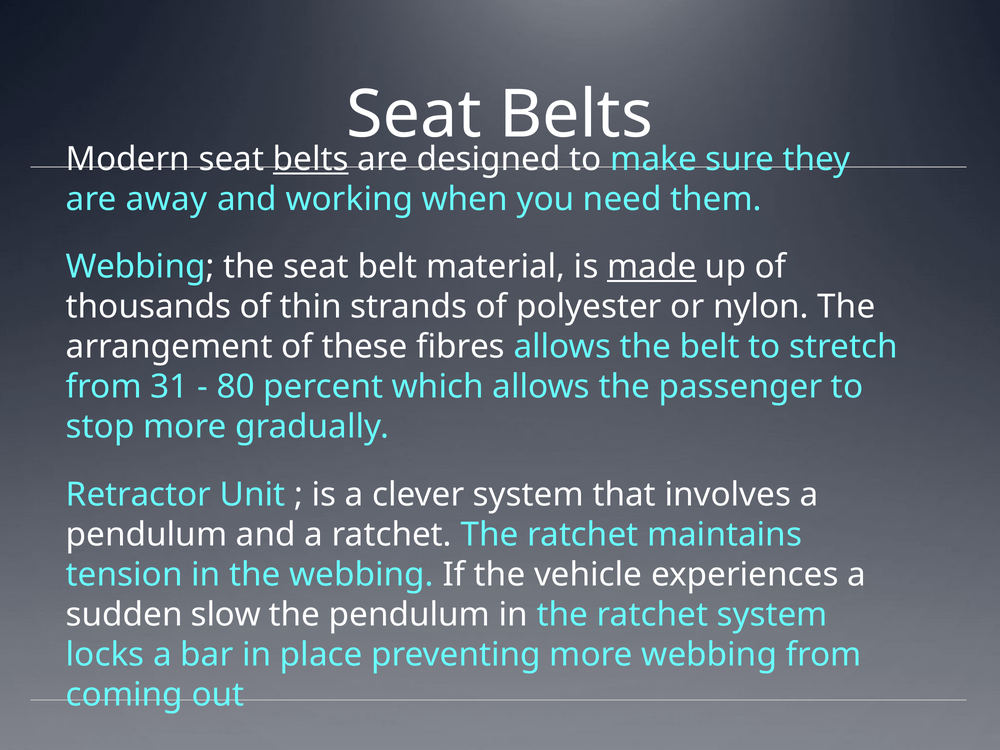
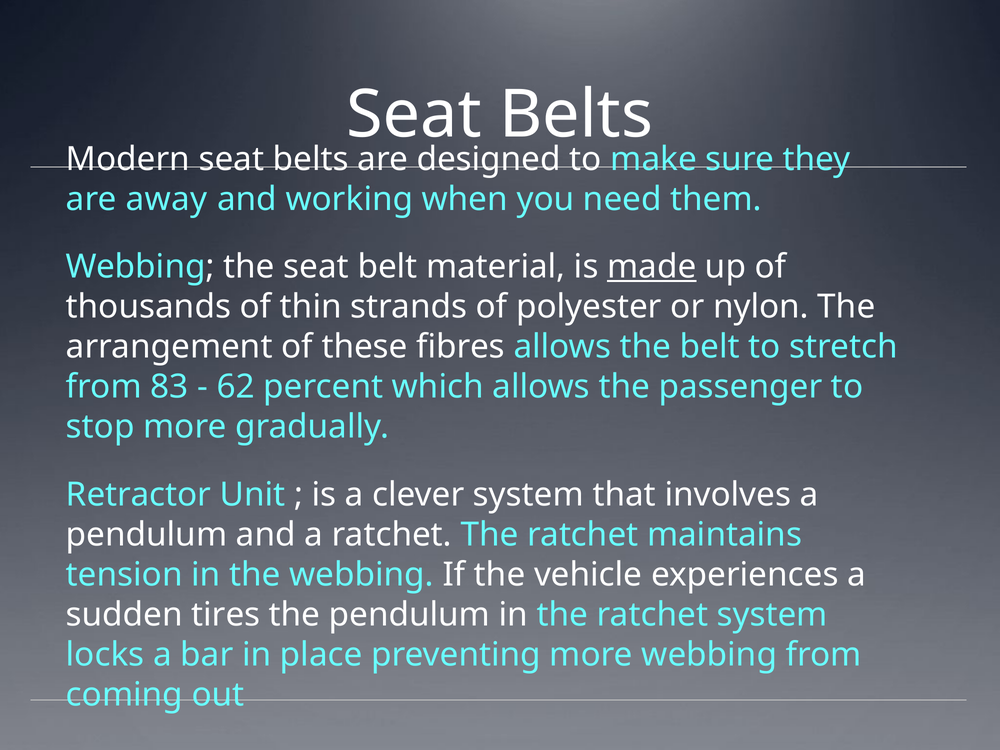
belts at (311, 159) underline: present -> none
31: 31 -> 83
80: 80 -> 62
slow: slow -> tires
